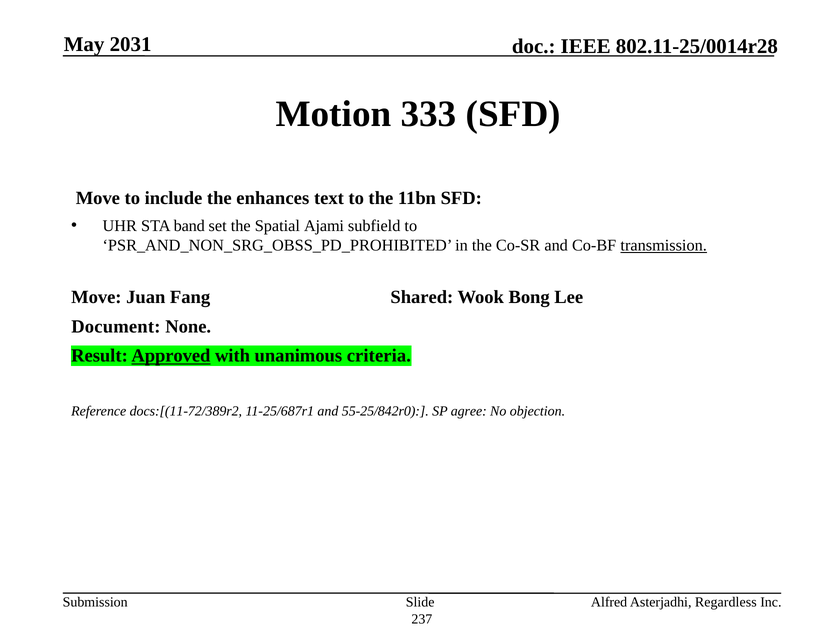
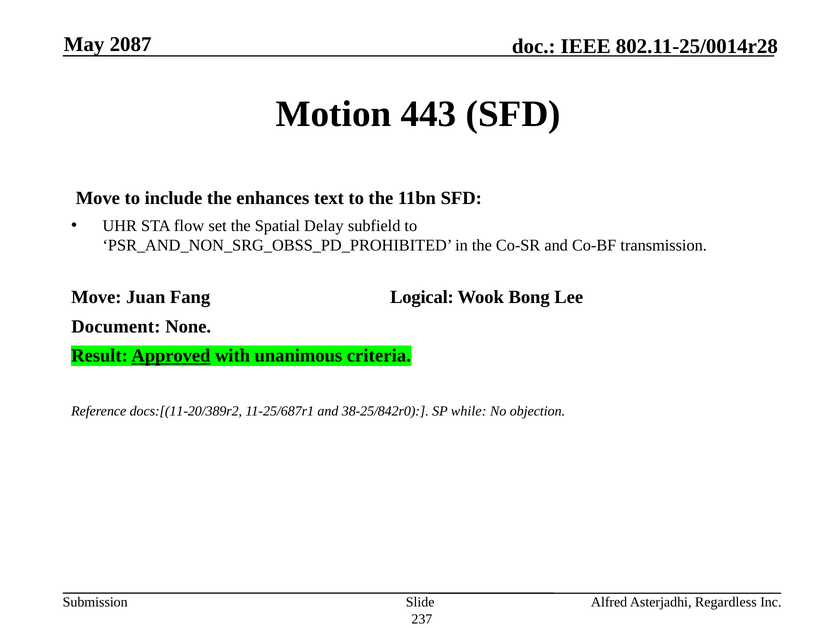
2031: 2031 -> 2087
333: 333 -> 443
band: band -> flow
Ajami: Ajami -> Delay
transmission underline: present -> none
Shared: Shared -> Logical
docs:[(11-72/389r2: docs:[(11-72/389r2 -> docs:[(11-20/389r2
55-25/842r0: 55-25/842r0 -> 38-25/842r0
agree: agree -> while
